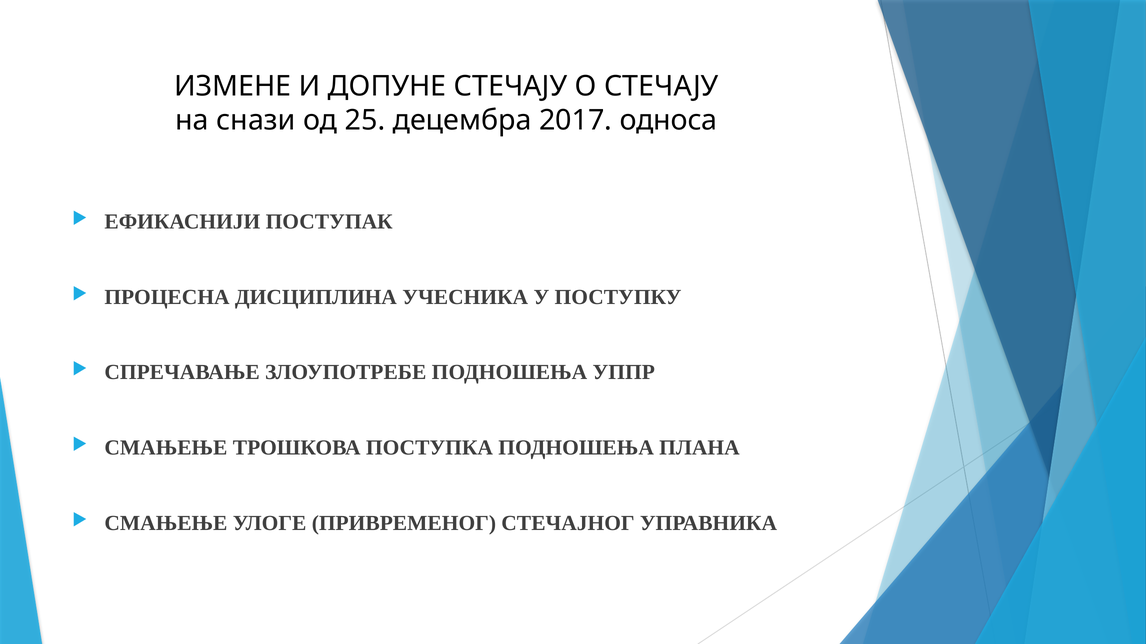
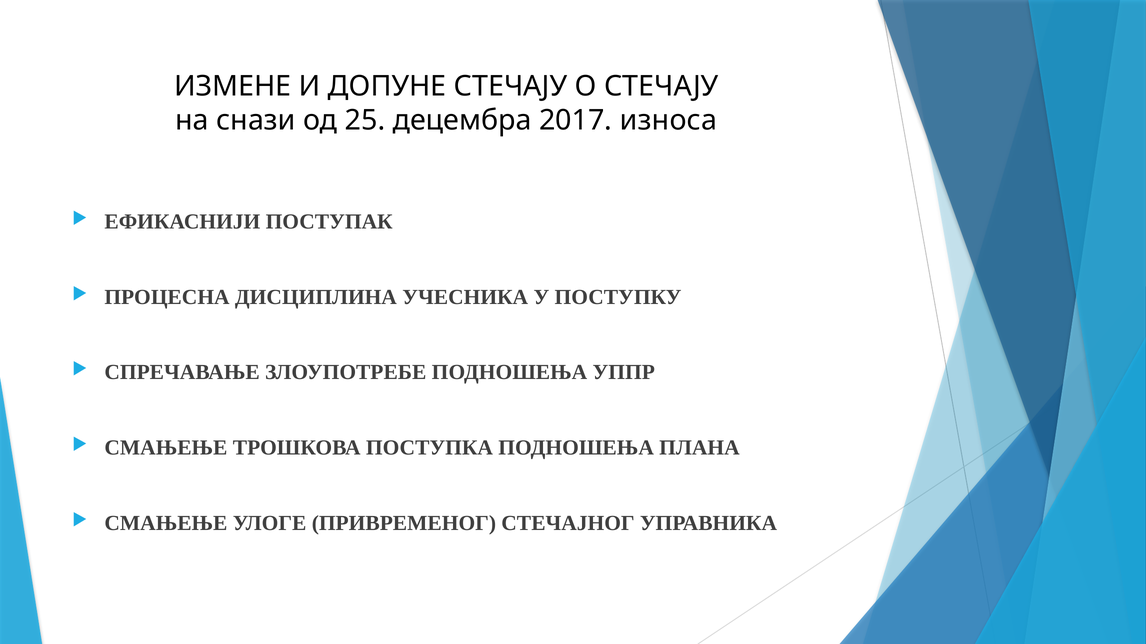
односа: односа -> износа
